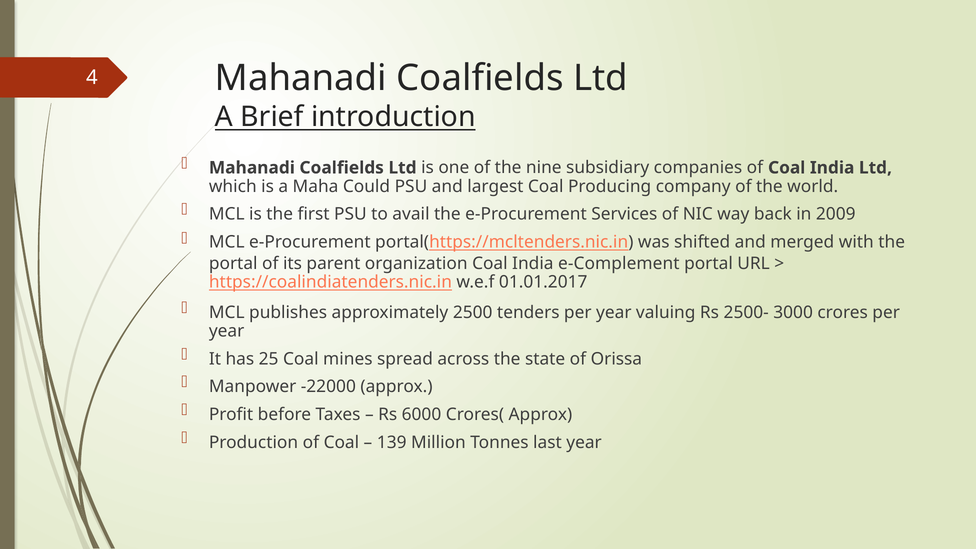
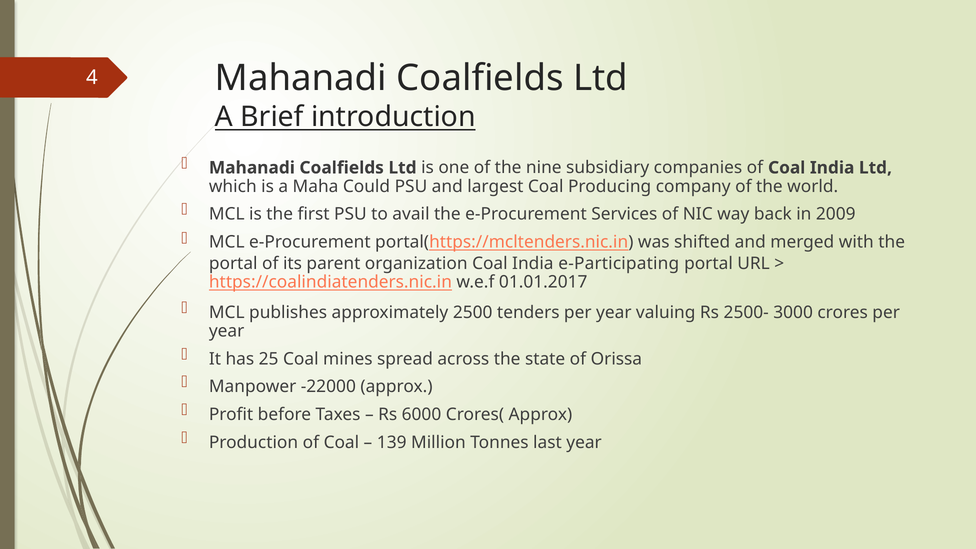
e-Complement: e-Complement -> e-Participating
